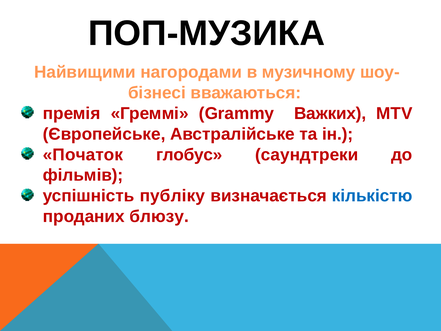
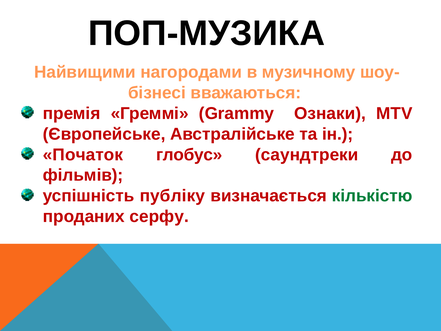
Важких: Важких -> Ознаки
кількістю colour: blue -> green
блюзу: блюзу -> серфу
